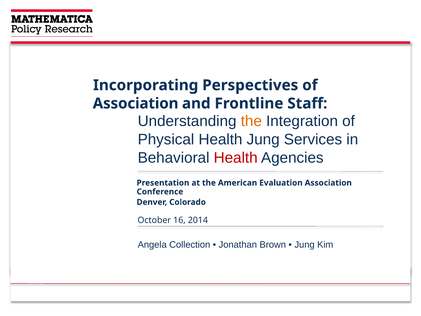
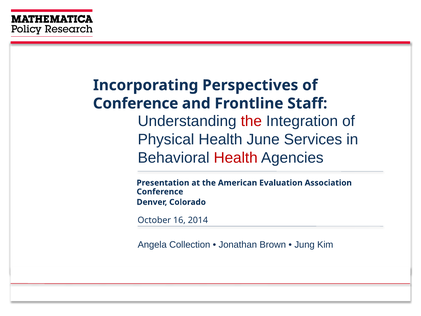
Association at (136, 103): Association -> Conference
the at (251, 121) colour: orange -> red
Health Jung: Jung -> June
